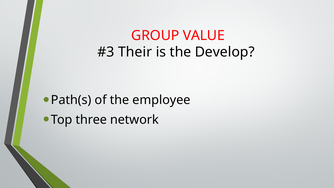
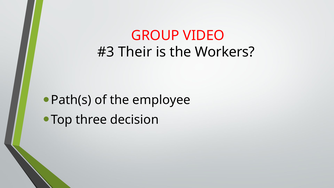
VALUE: VALUE -> VIDEO
Develop: Develop -> Workers
network: network -> decision
